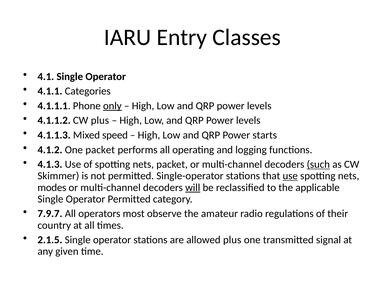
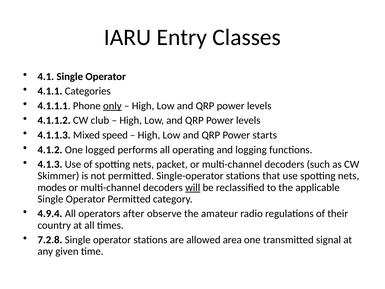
CW plus: plus -> club
One packet: packet -> logged
such underline: present -> none
use at (290, 176) underline: present -> none
7.9.7: 7.9.7 -> 4.9.4
most: most -> after
2.1.5: 2.1.5 -> 7.2.8
allowed plus: plus -> area
